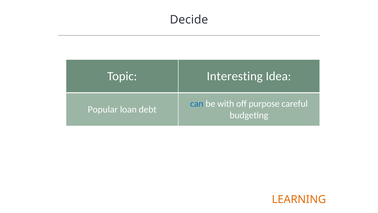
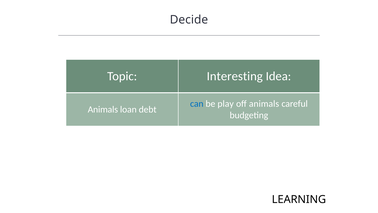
with: with -> play
off purpose: purpose -> animals
Popular at (103, 109): Popular -> Animals
LEARNING colour: orange -> black
